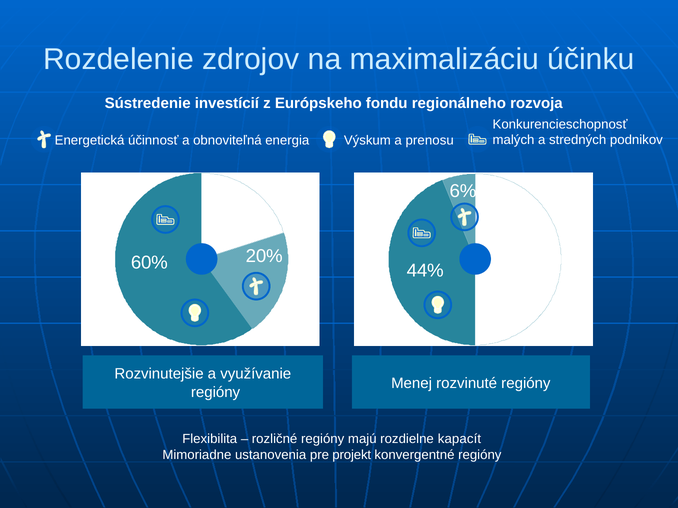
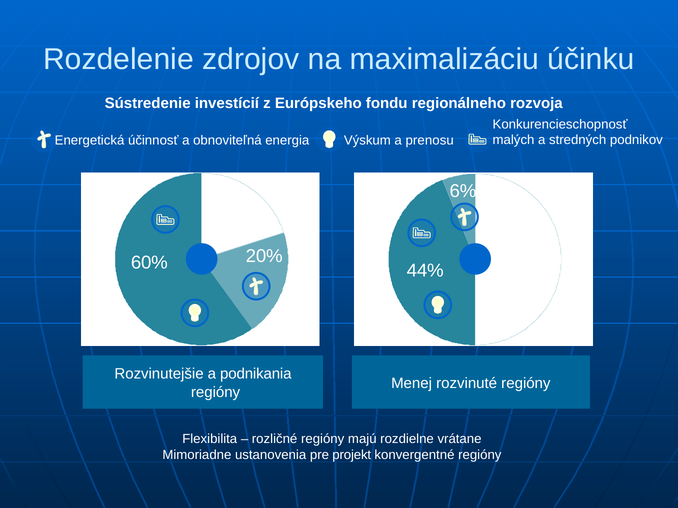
využívanie: využívanie -> podnikania
kapacít: kapacít -> vrátane
